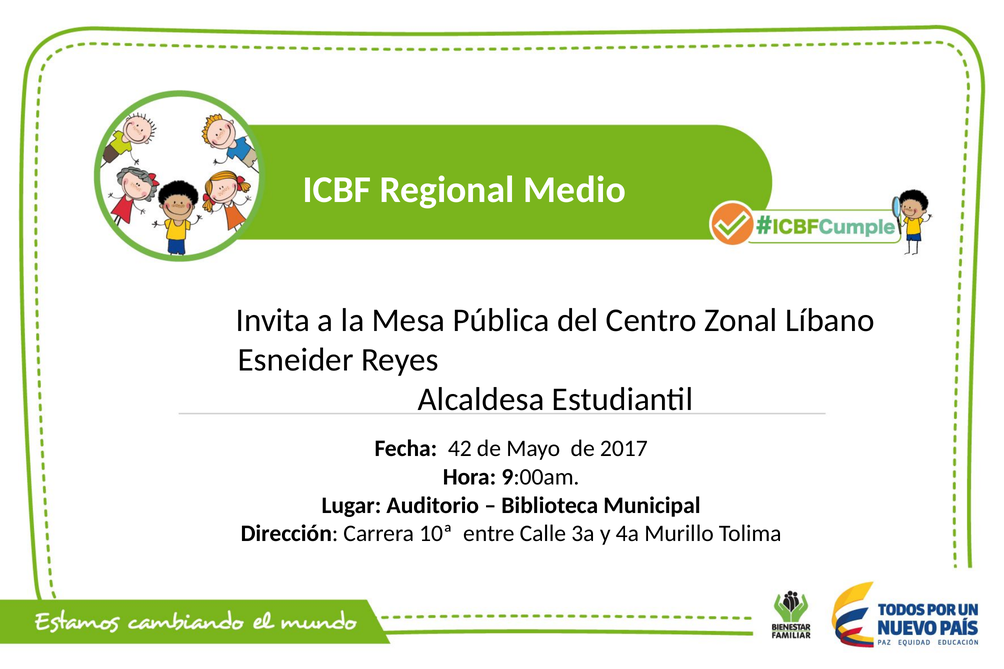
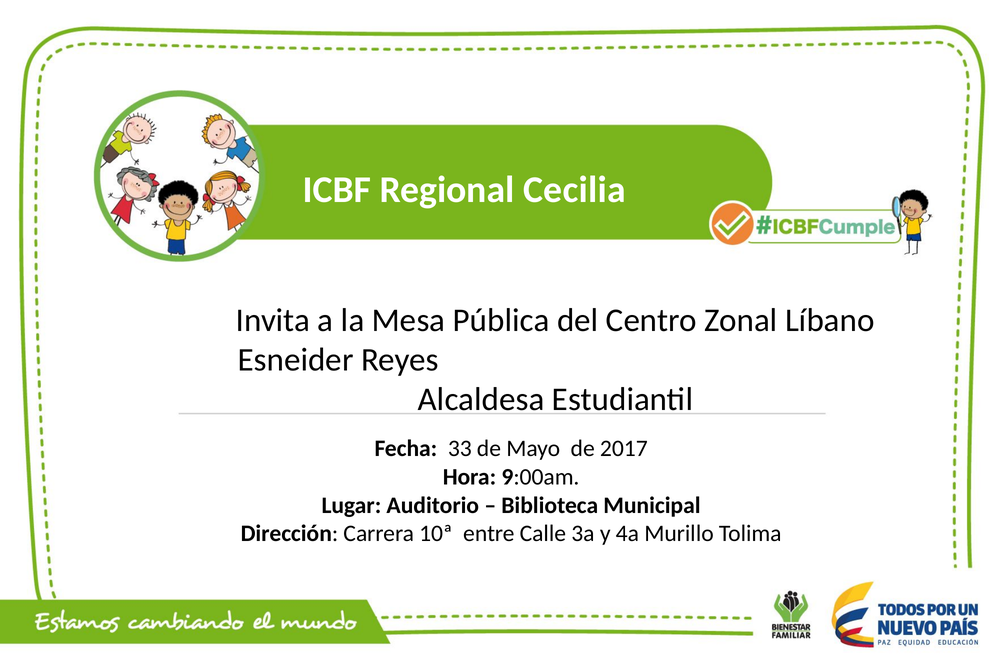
Medio: Medio -> Cecilia
42: 42 -> 33
